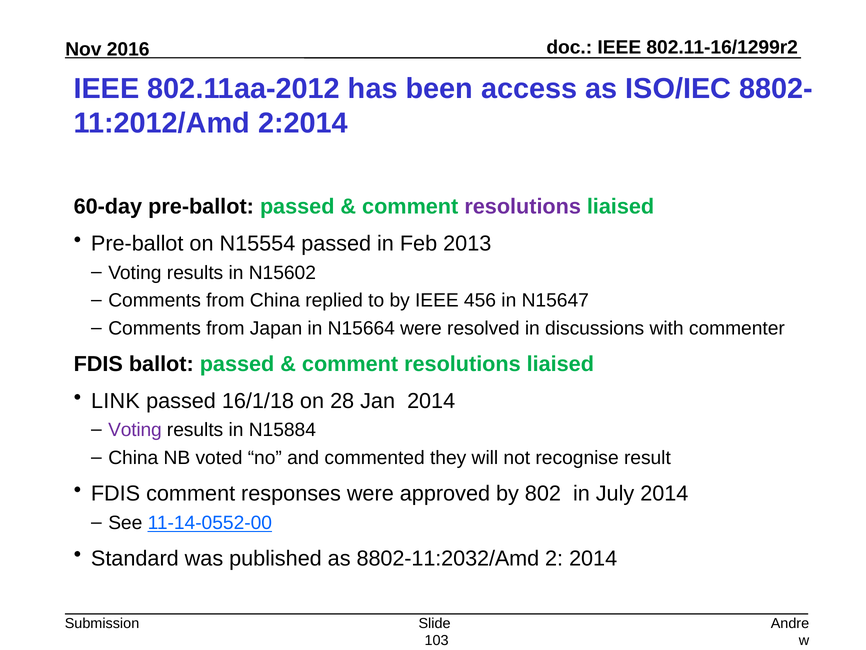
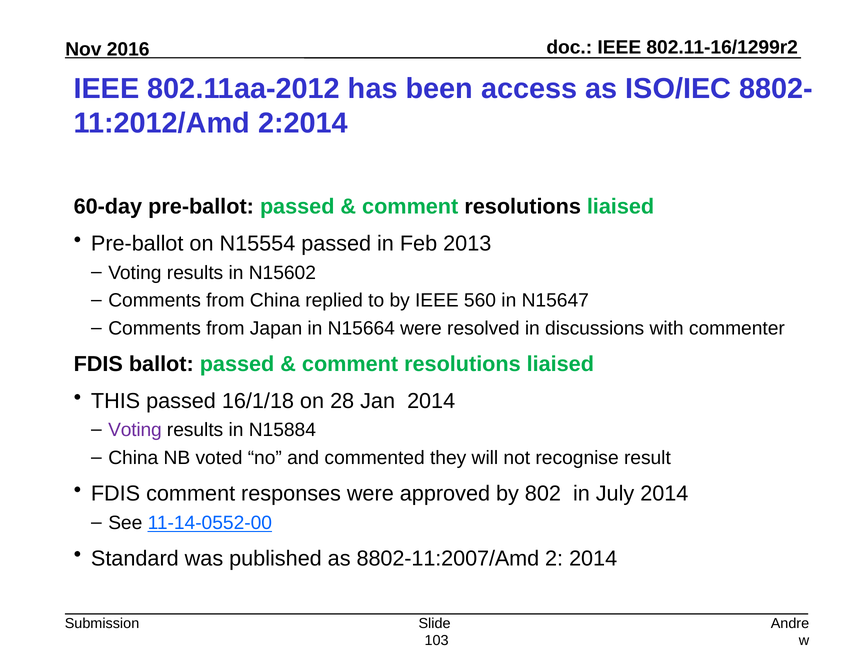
resolutions at (523, 206) colour: purple -> black
456: 456 -> 560
LINK: LINK -> THIS
8802-11:2032/Amd: 8802-11:2032/Amd -> 8802-11:2007/Amd
